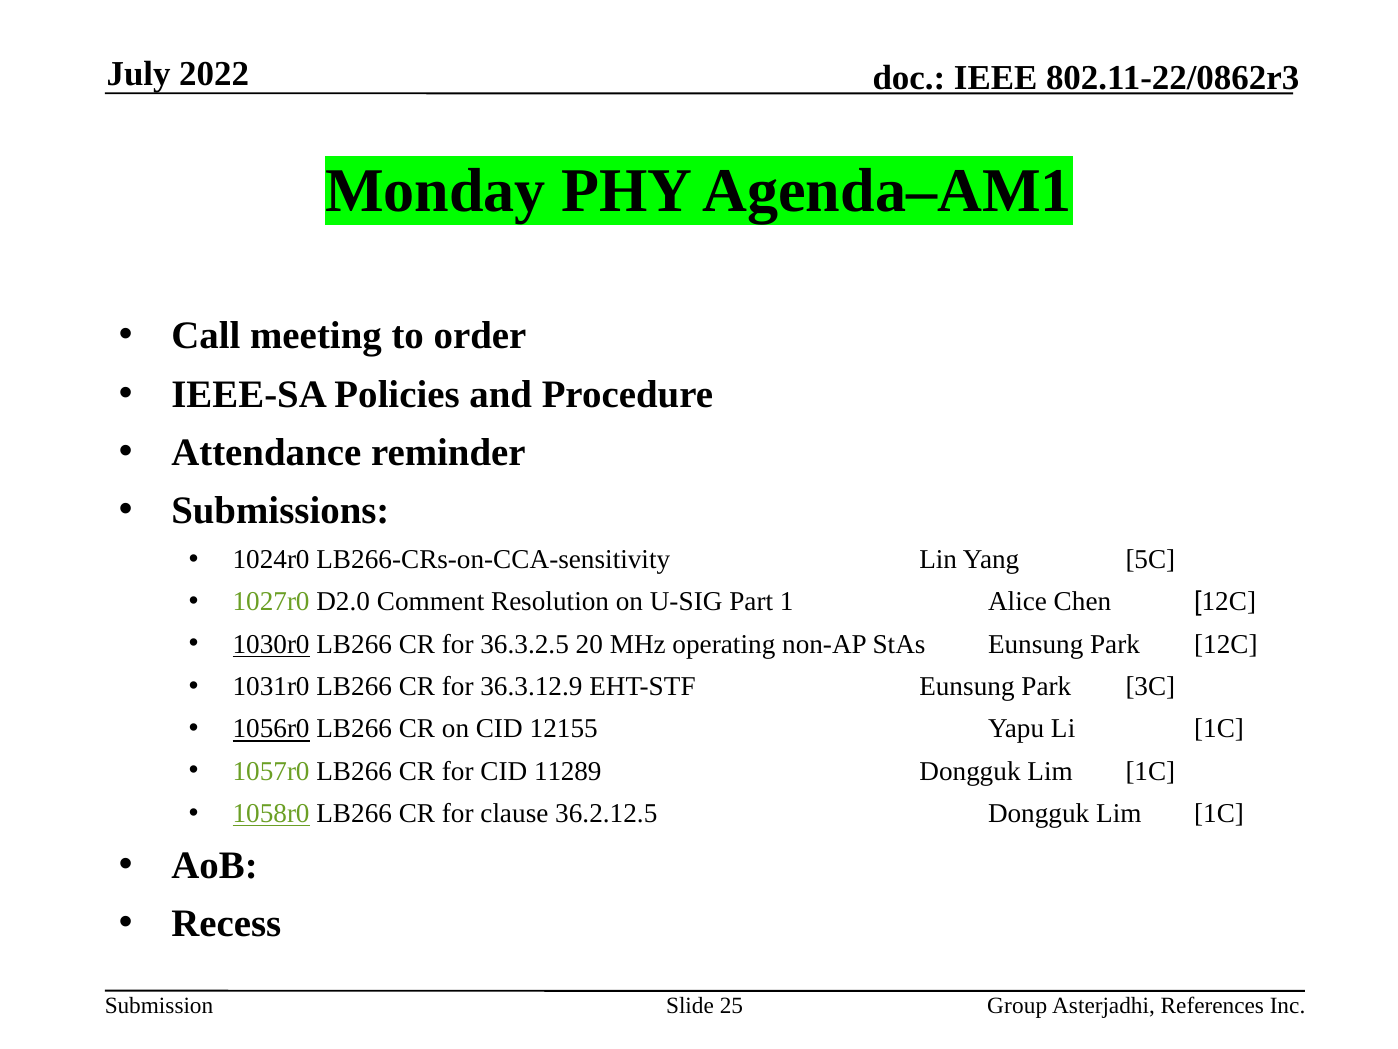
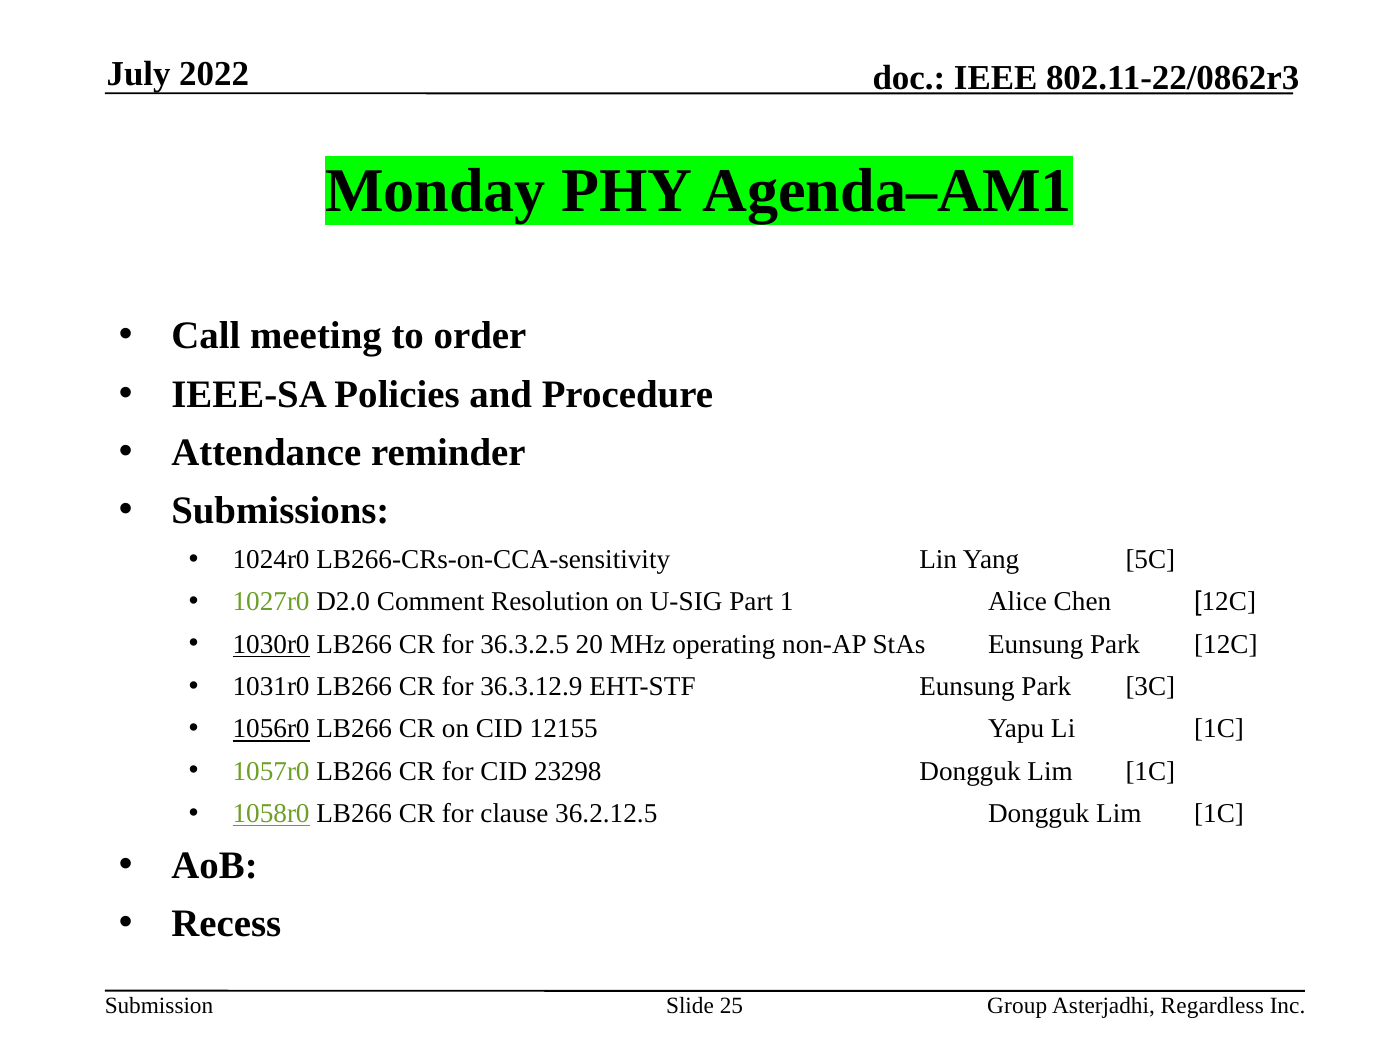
11289: 11289 -> 23298
References: References -> Regardless
